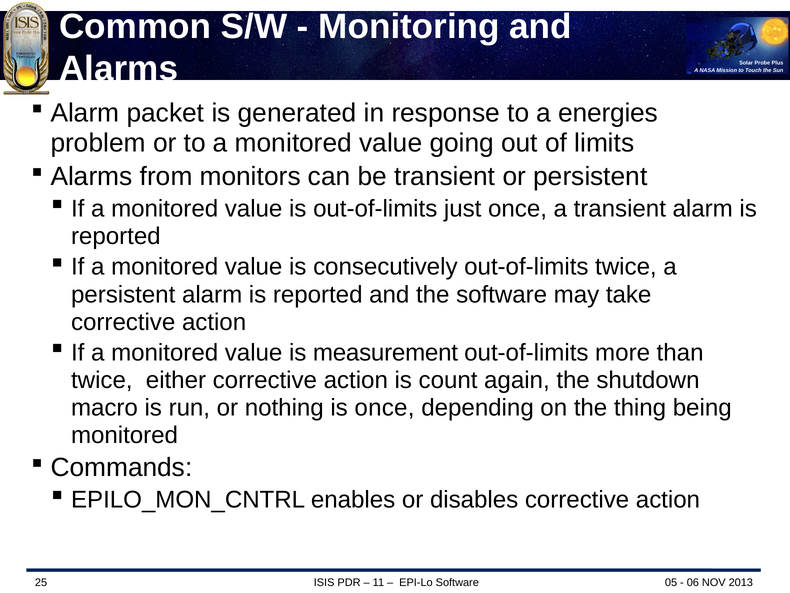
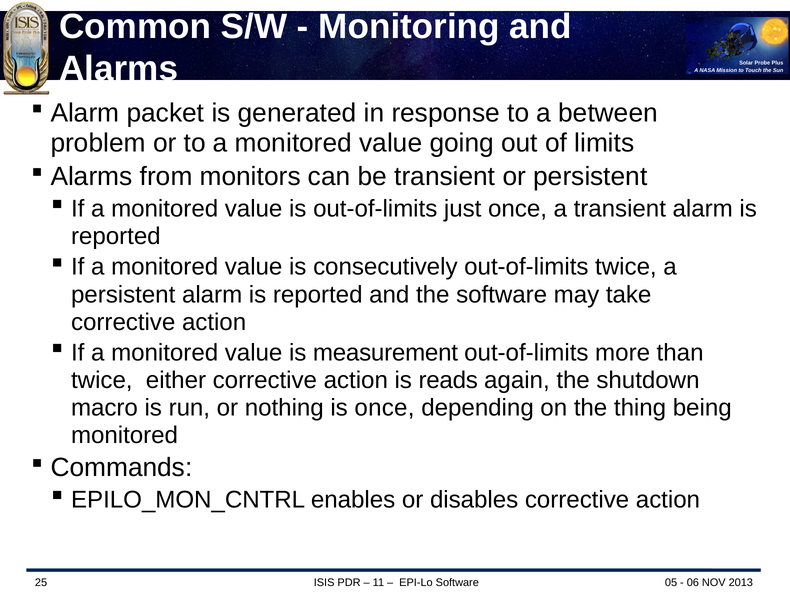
energies: energies -> between
count: count -> reads
